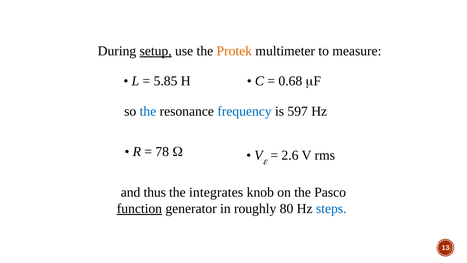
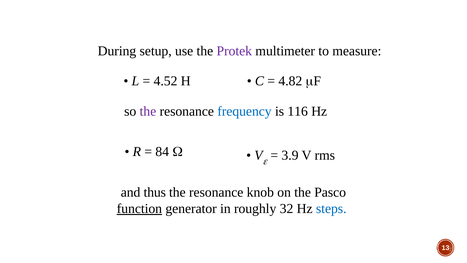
setup underline: present -> none
Protek colour: orange -> purple
5.85: 5.85 -> 4.52
0.68: 0.68 -> 4.82
the at (148, 111) colour: blue -> purple
597: 597 -> 116
78: 78 -> 84
2.6: 2.6 -> 3.9
integrates at (216, 192): integrates -> resonance
80: 80 -> 32
